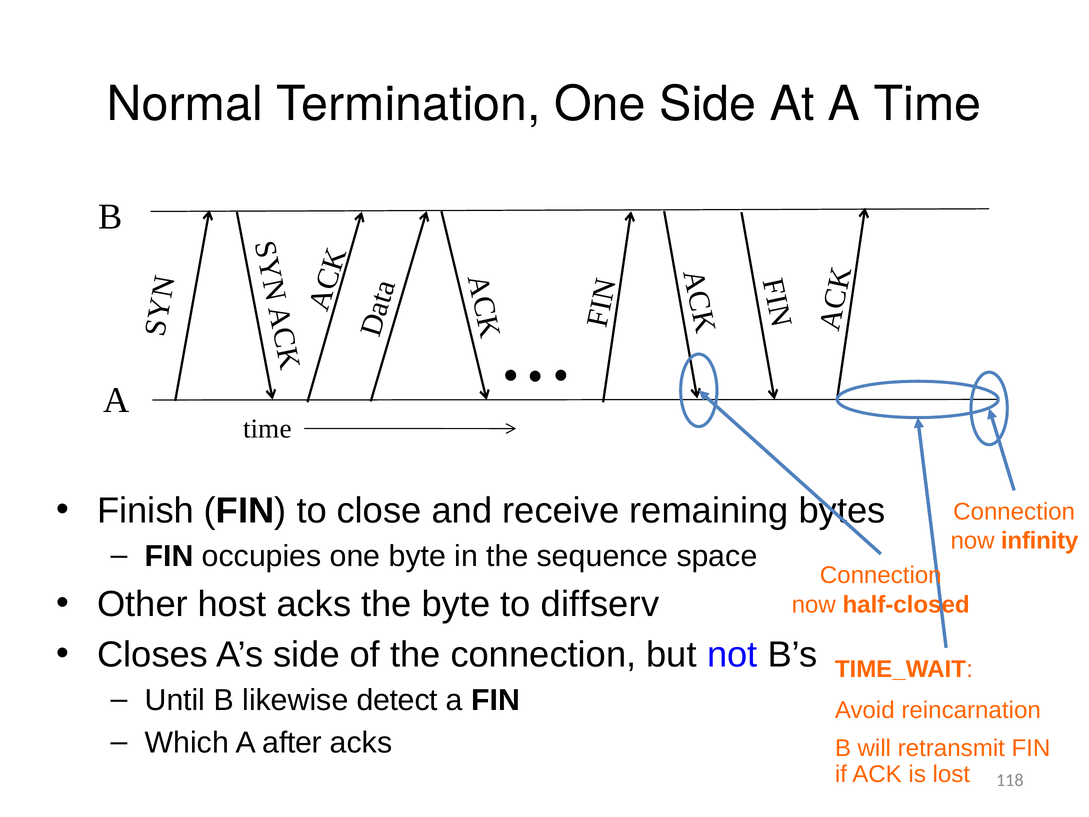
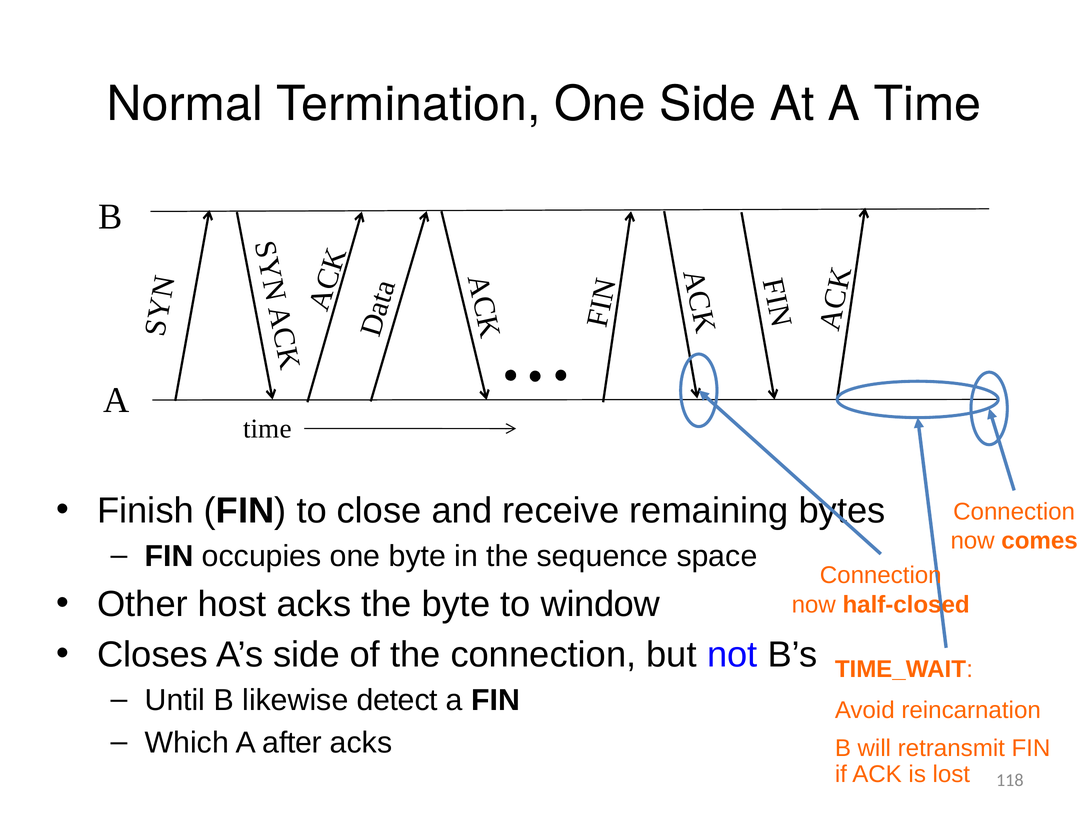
infinity: infinity -> comes
diffserv: diffserv -> window
